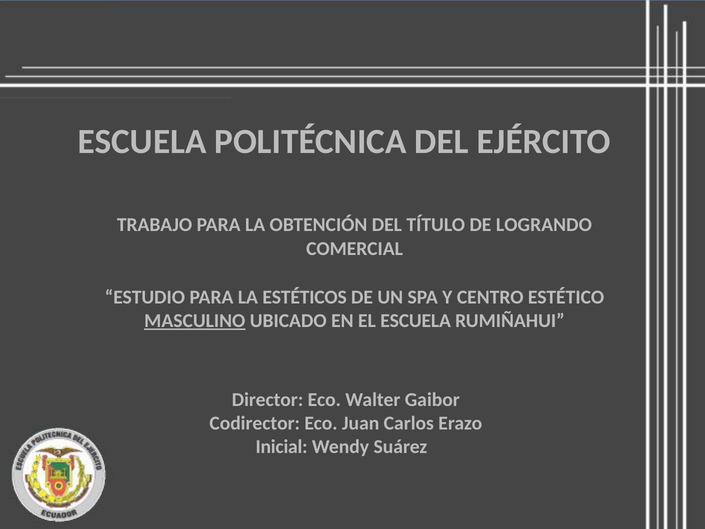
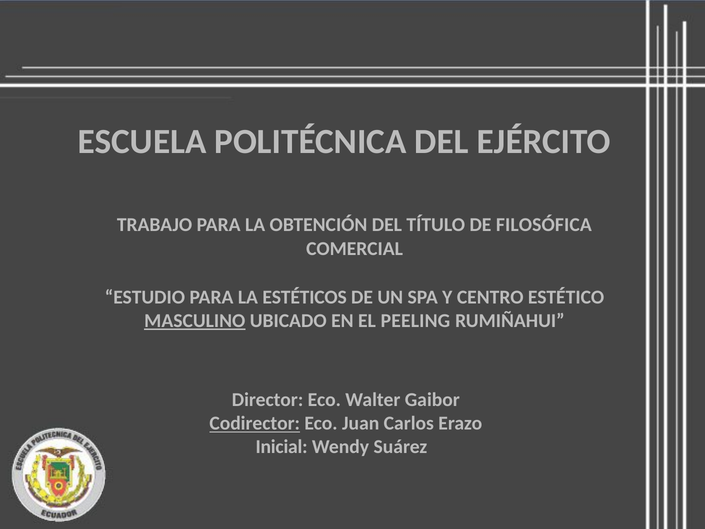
LOGRANDO: LOGRANDO -> FILOSÓFICA
EL ESCUELA: ESCUELA -> PEELING
Codirector underline: none -> present
